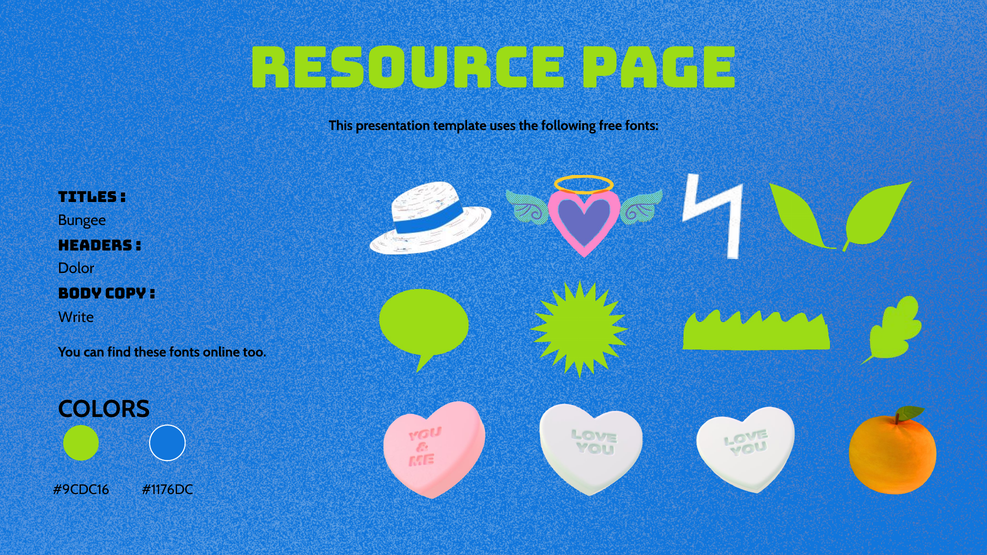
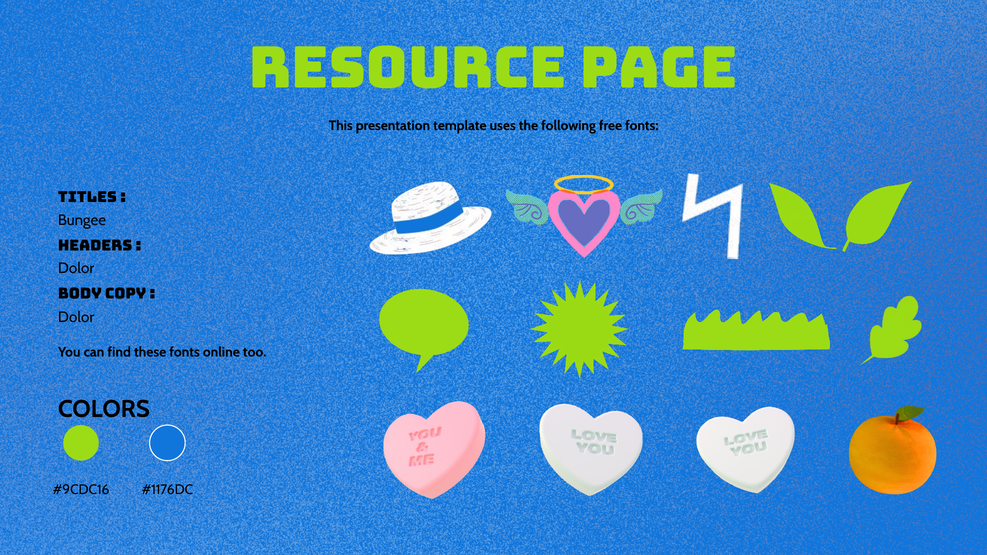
Write at (76, 317): Write -> Dolor
